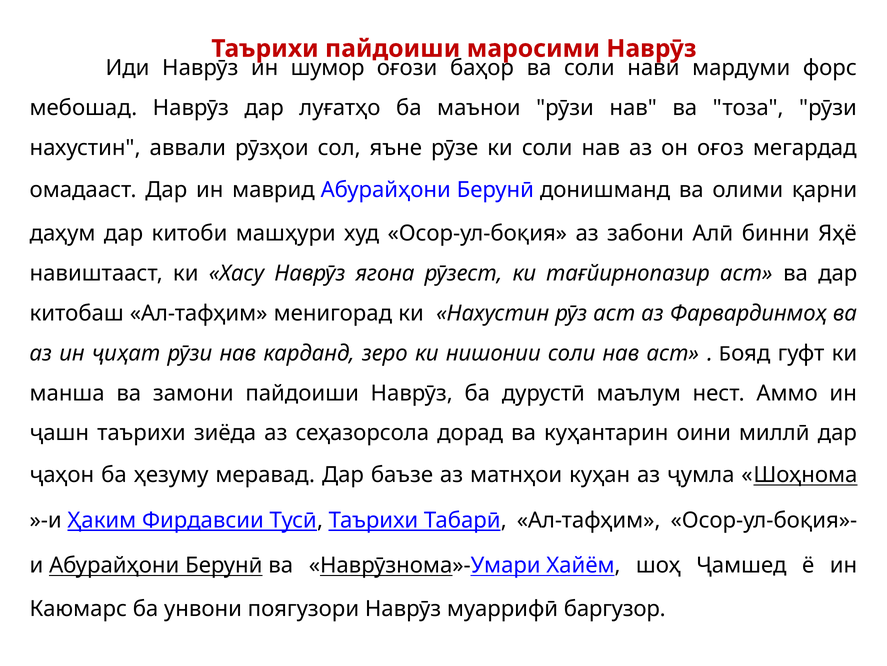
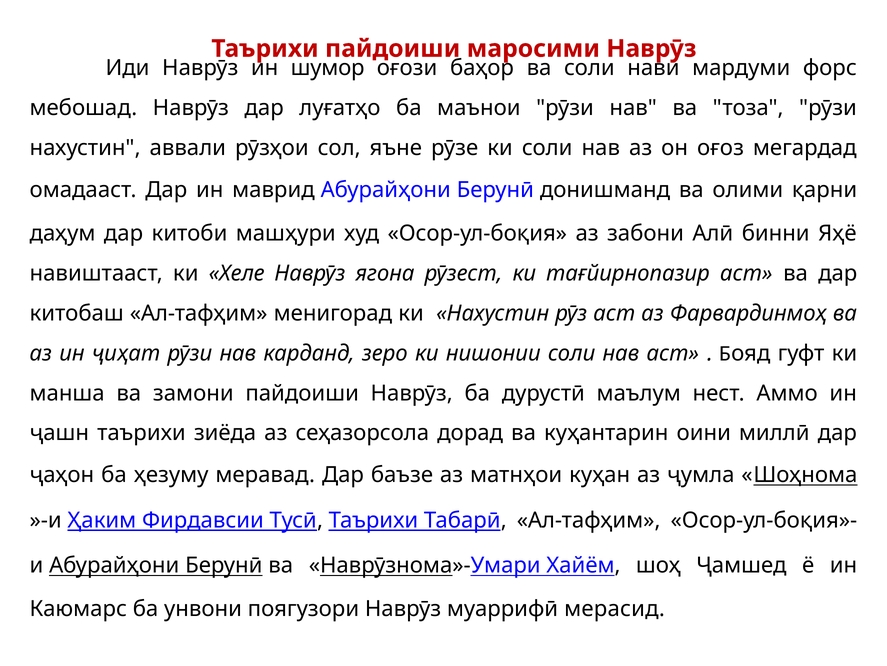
Хасу: Хасу -> Хеле
баргузор: баргузор -> мерасид
